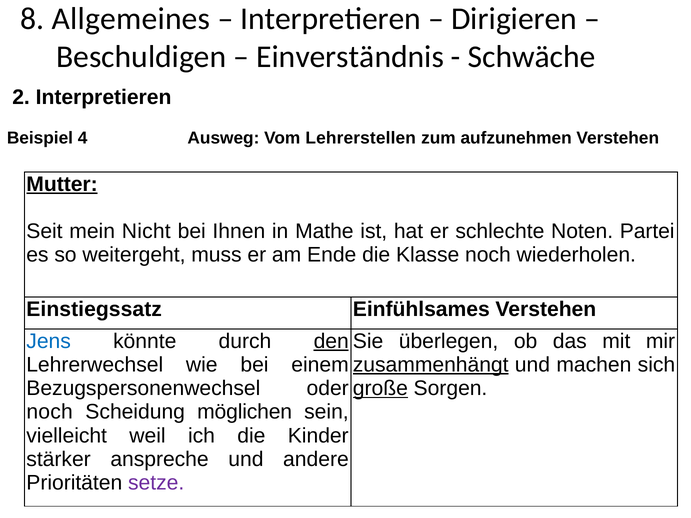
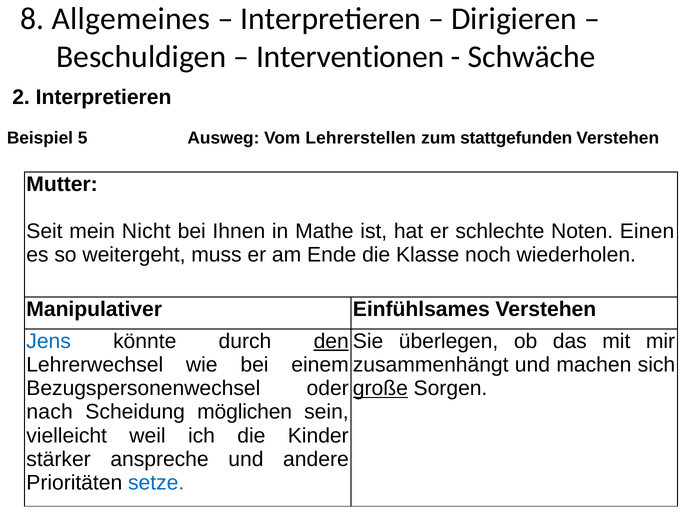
Einverständnis: Einverständnis -> Interventionen
4: 4 -> 5
aufzunehmen: aufzunehmen -> stattgefunden
Mutter underline: present -> none
Partei: Partei -> Einen
Einstiegssatz: Einstiegssatz -> Manipulativer
zusammenhängt underline: present -> none
noch at (50, 412): noch -> nach
setze colour: purple -> blue
